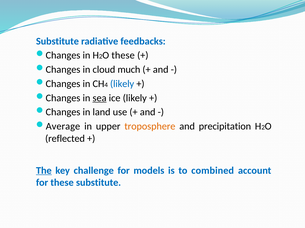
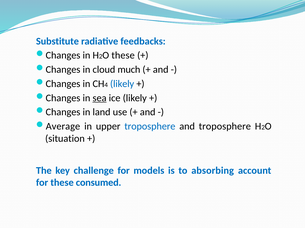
troposphere at (150, 127) colour: orange -> blue
and precipitation: precipitation -> troposphere
reflected: reflected -> situation
The underline: present -> none
combined: combined -> absorbing
these substitute: substitute -> consumed
